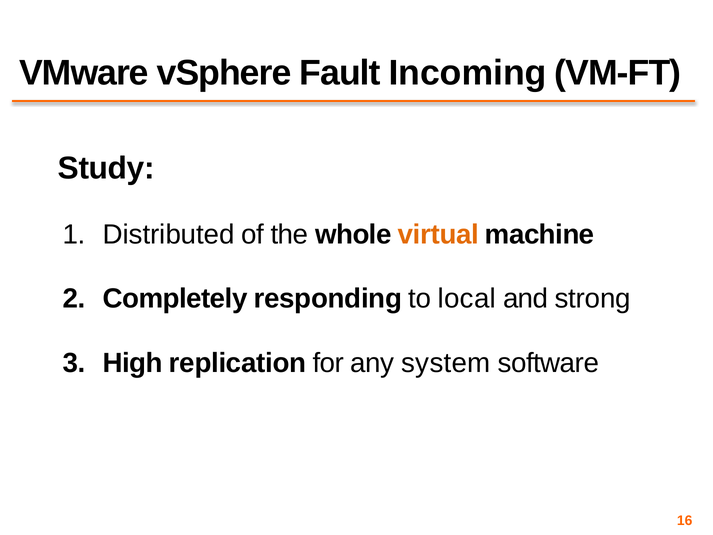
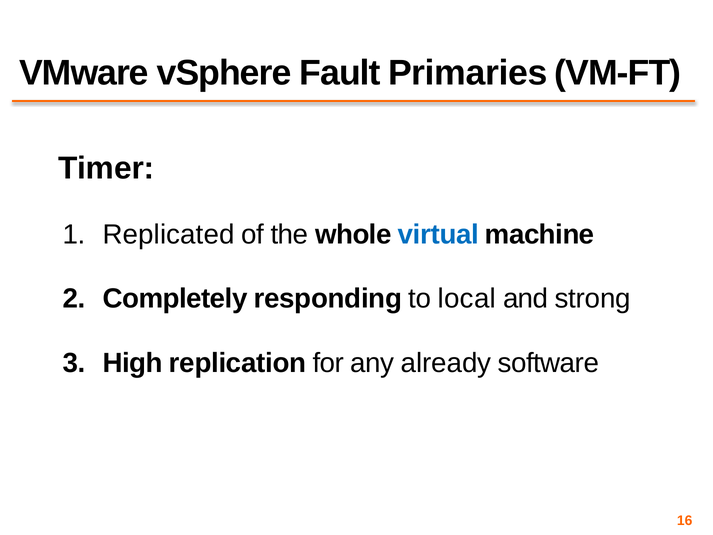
Incoming: Incoming -> Primaries
Study: Study -> Timer
Distributed: Distributed -> Replicated
virtual colour: orange -> blue
system: system -> already
